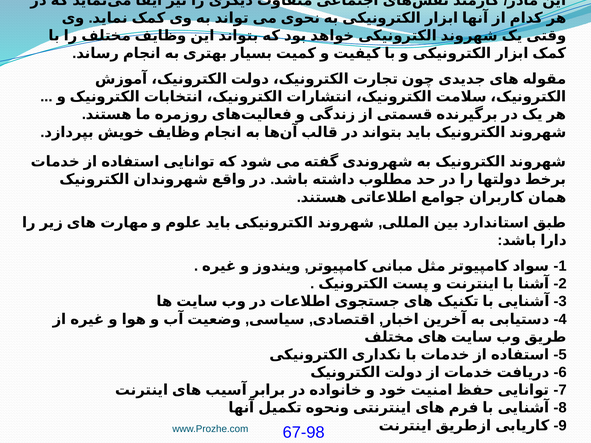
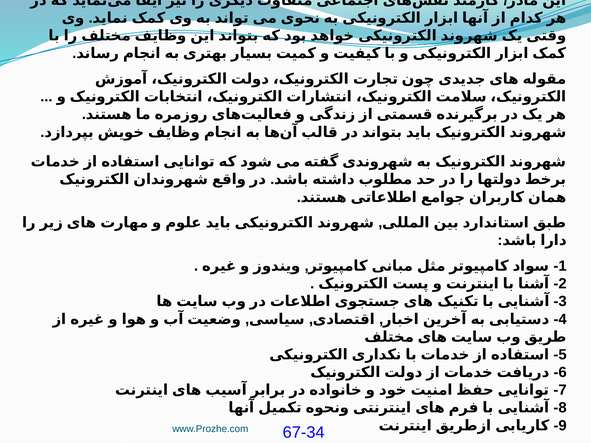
67-98: 67-98 -> 67-34
